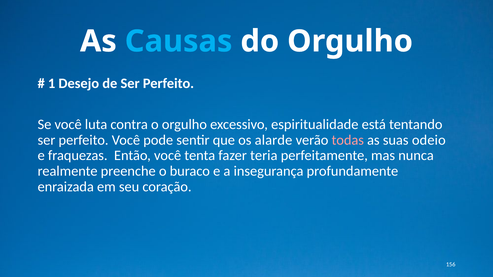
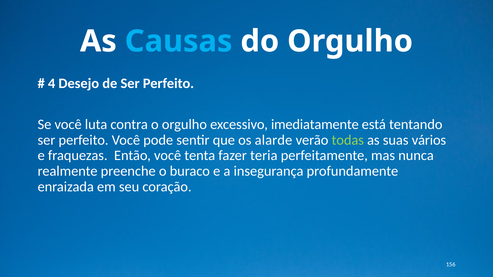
1: 1 -> 4
espiritualidade: espiritualidade -> imediatamente
todas colour: pink -> light green
odeio: odeio -> vários
